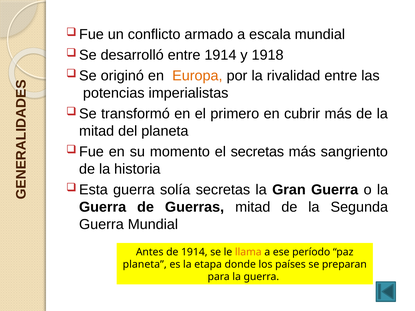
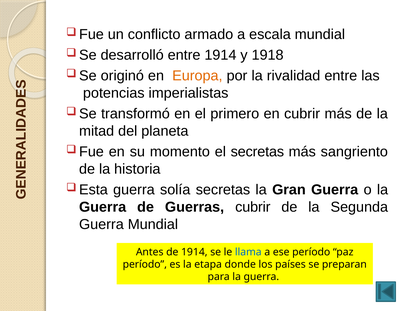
Guerras mitad: mitad -> cubrir
llama colour: orange -> blue
planeta at (145, 265): planeta -> período
